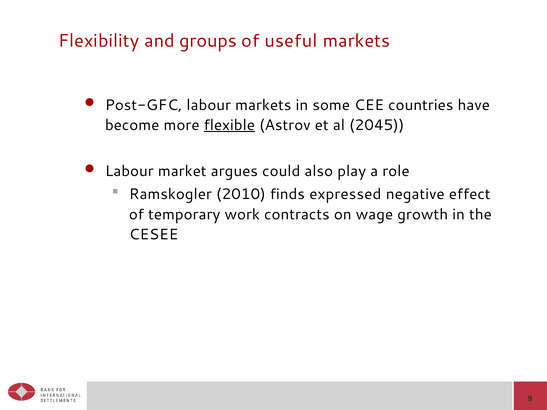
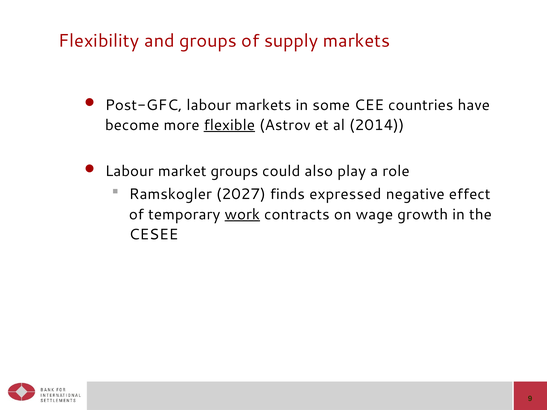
useful: useful -> supply
2045: 2045 -> 2014
market argues: argues -> groups
2010: 2010 -> 2027
work underline: none -> present
